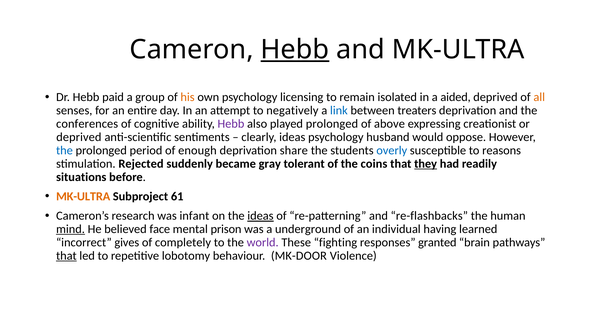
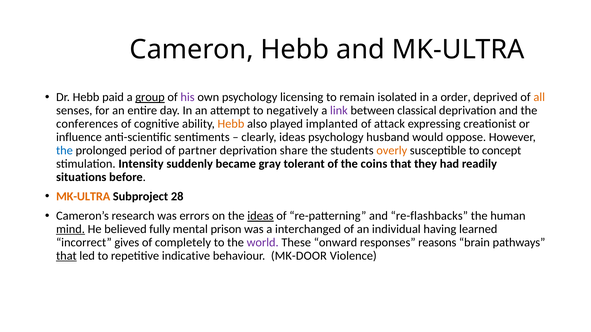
Hebb at (295, 50) underline: present -> none
group underline: none -> present
his colour: orange -> purple
aided: aided -> order
link colour: blue -> purple
treaters: treaters -> classical
Hebb at (231, 124) colour: purple -> orange
played prolonged: prolonged -> implanted
above: above -> attack
deprived at (79, 137): deprived -> influence
enough: enough -> partner
overly colour: blue -> orange
reasons: reasons -> concept
Rejected: Rejected -> Intensity
they underline: present -> none
61: 61 -> 28
infant: infant -> errors
face: face -> fully
underground: underground -> interchanged
fighting: fighting -> onward
granted: granted -> reasons
lobotomy: lobotomy -> indicative
